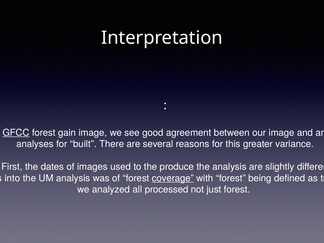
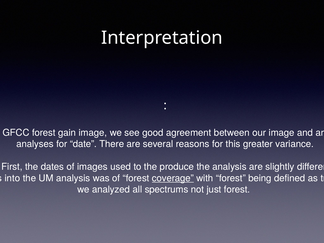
GFCC underline: present -> none
for built: built -> date
processed: processed -> spectrums
